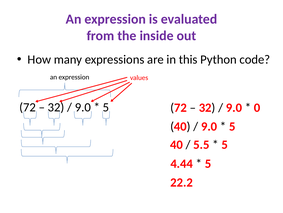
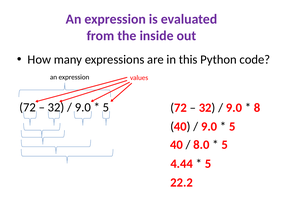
0: 0 -> 8
5.5: 5.5 -> 8.0
